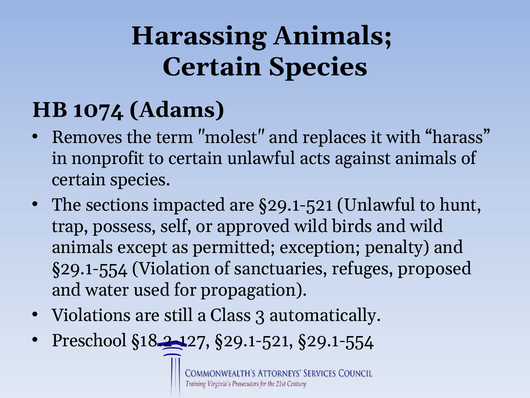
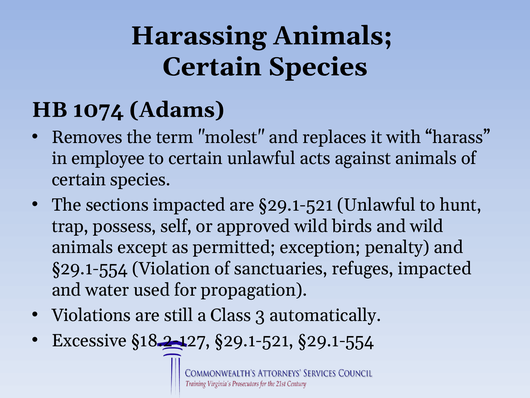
nonprofit: nonprofit -> employee
refuges proposed: proposed -> impacted
Preschool: Preschool -> Excessive
